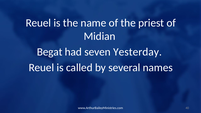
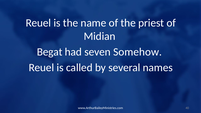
Yesterday: Yesterday -> Somehow
